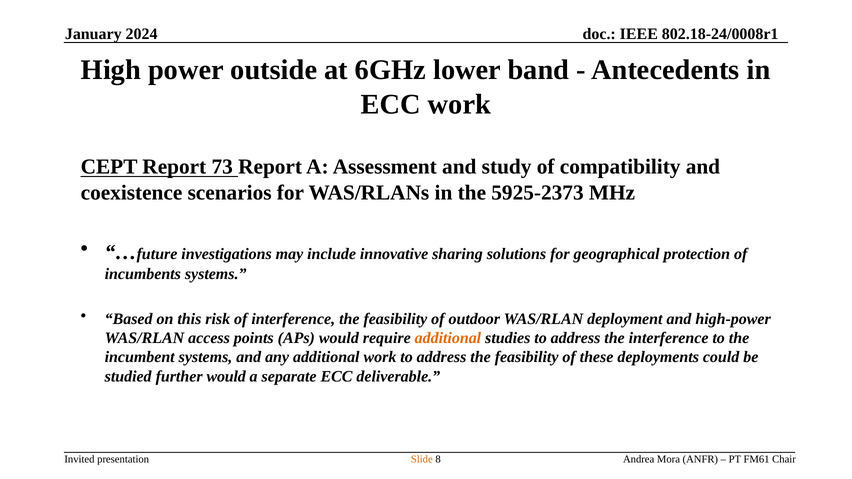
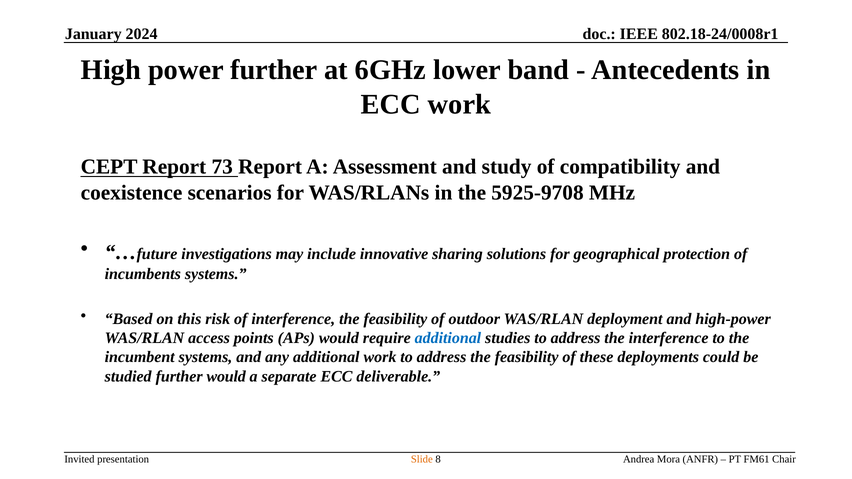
power outside: outside -> further
5925-2373: 5925-2373 -> 5925-9708
additional at (448, 338) colour: orange -> blue
